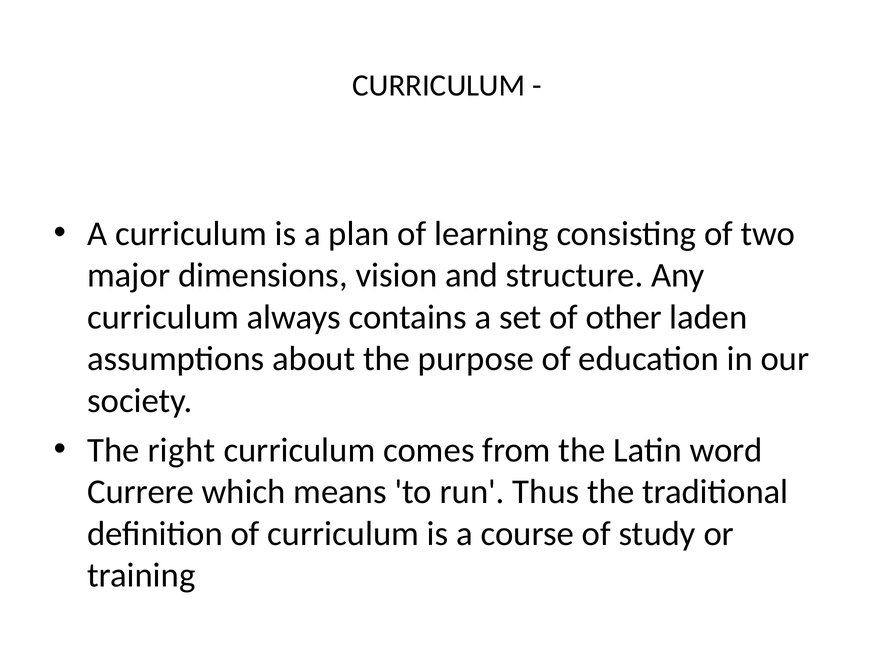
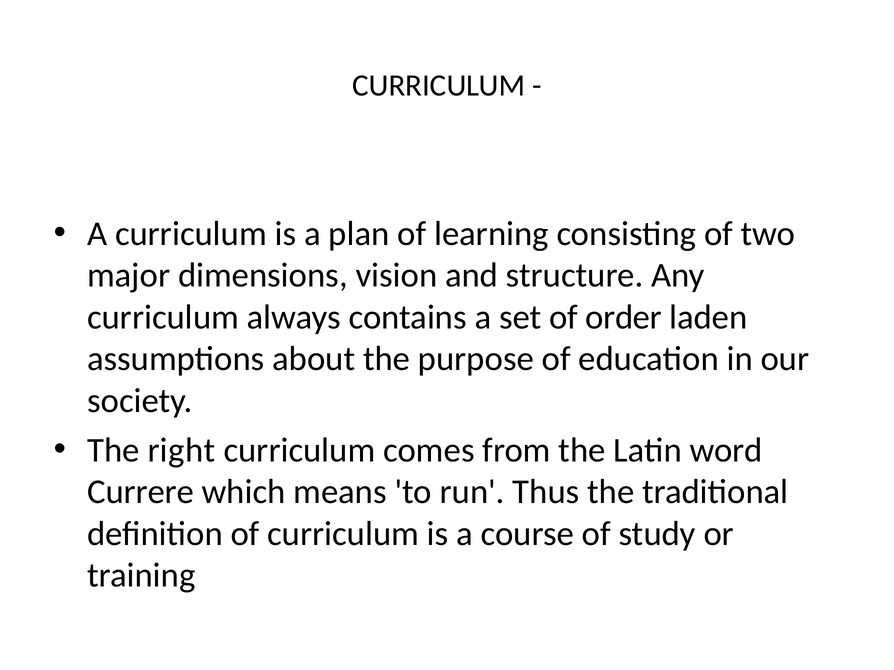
other: other -> order
